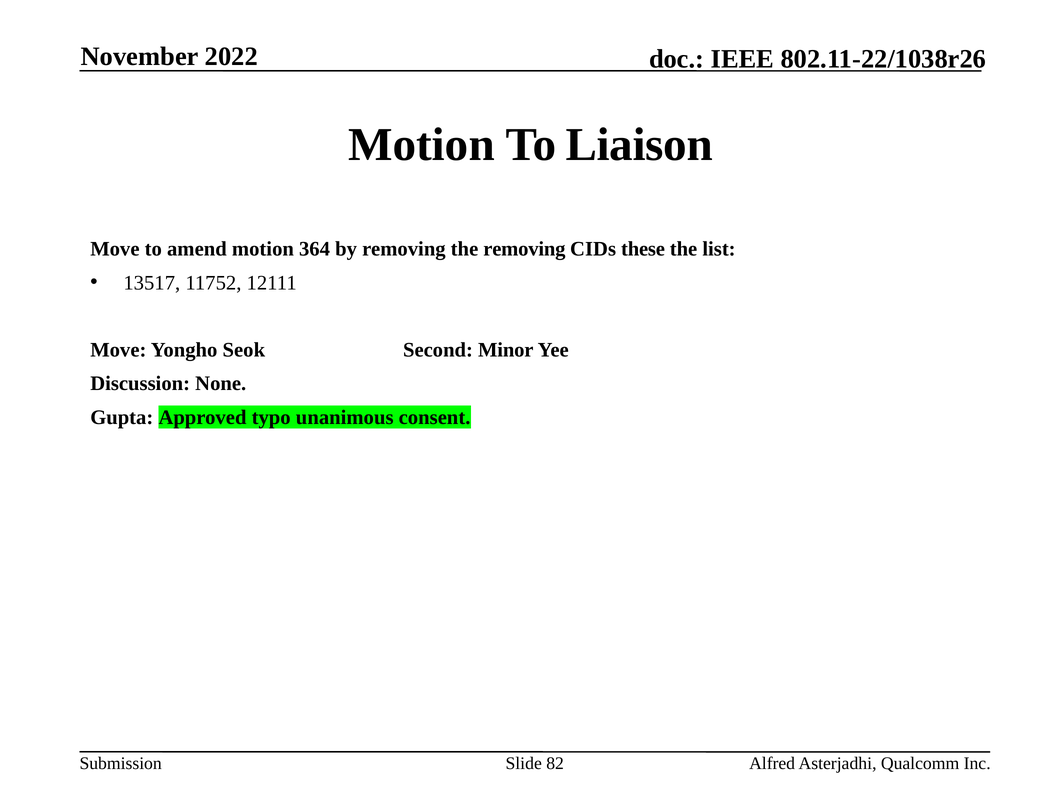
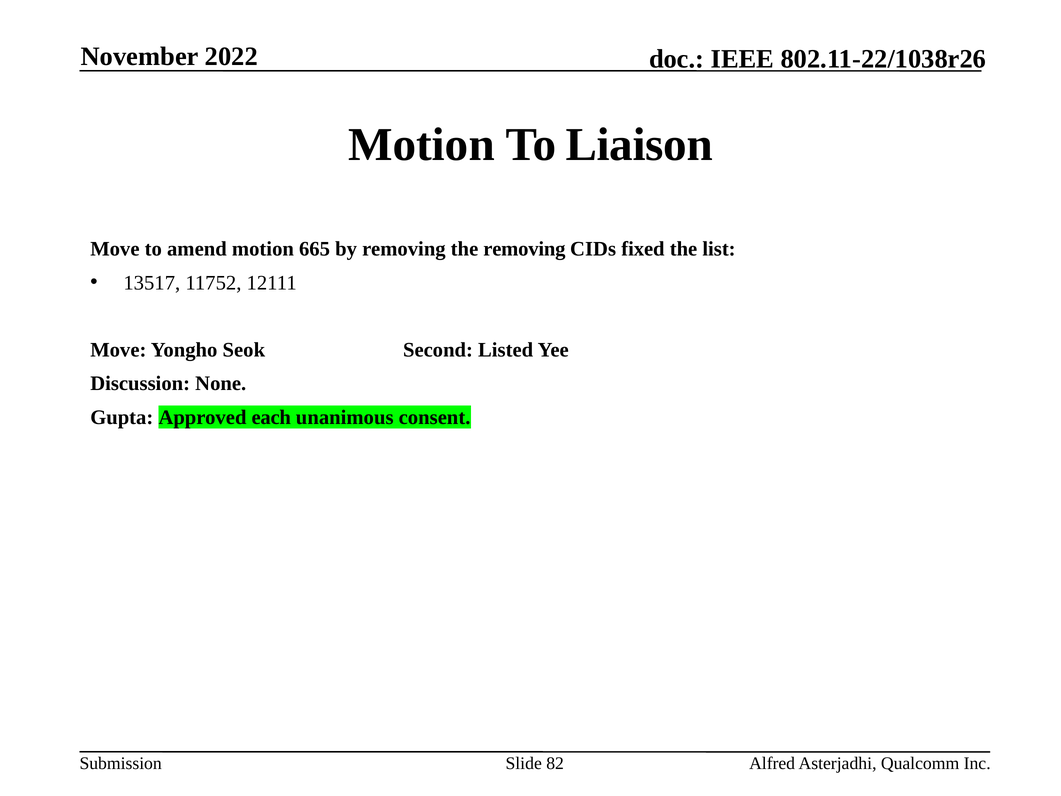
364: 364 -> 665
these: these -> fixed
Minor: Minor -> Listed
typo: typo -> each
